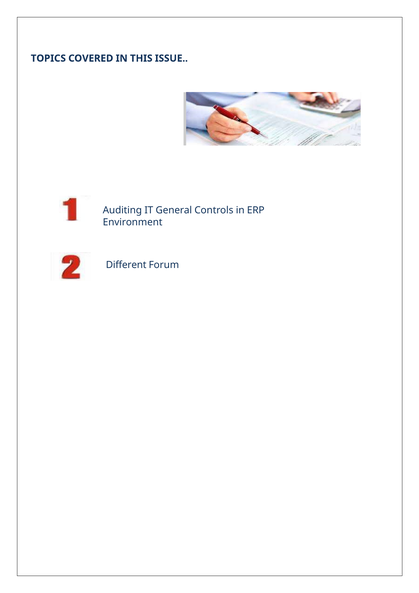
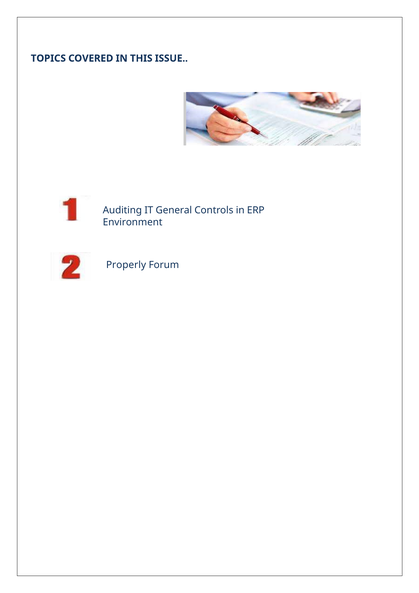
Different: Different -> Properly
